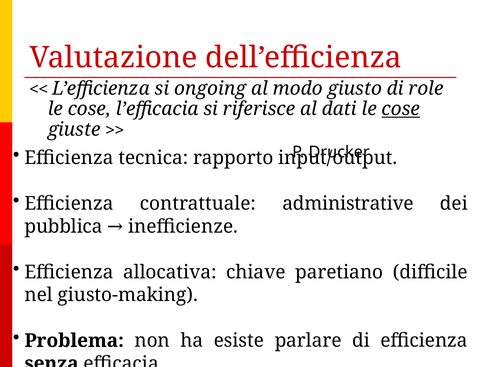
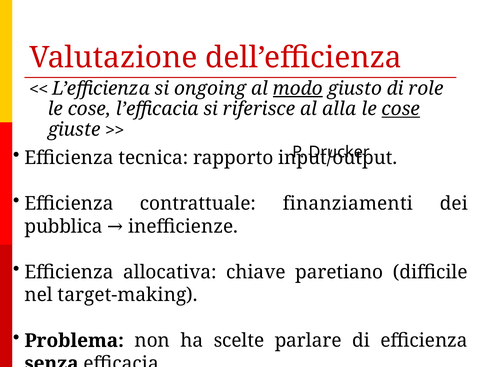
modo underline: none -> present
dati: dati -> alla
administrative: administrative -> finanziamenti
giusto-making: giusto-making -> target-making
esiste: esiste -> scelte
